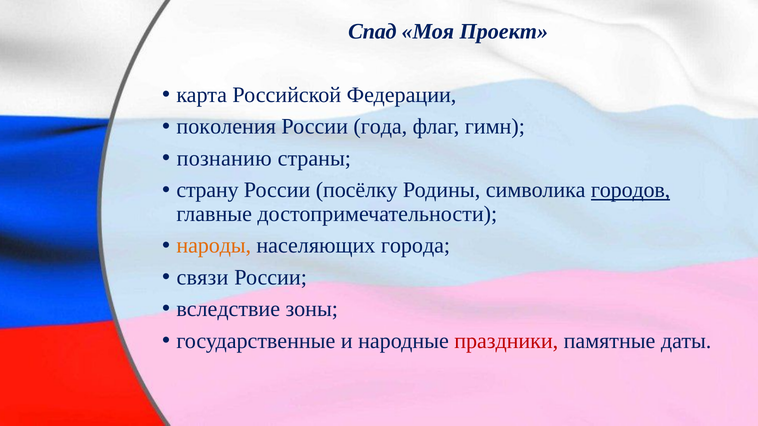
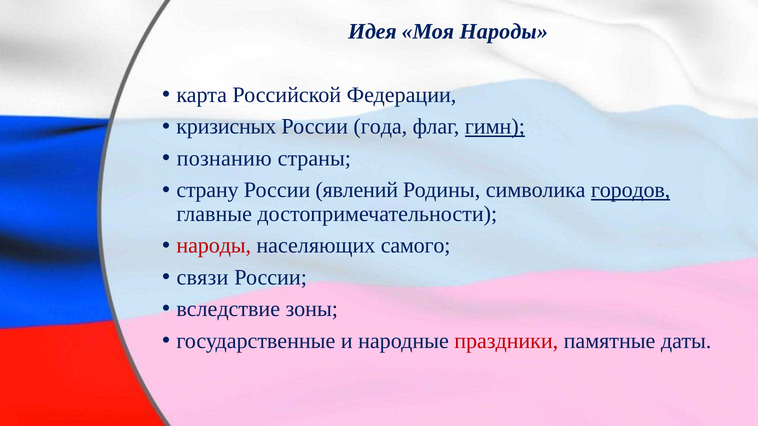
Спад: Спад -> Идея
Моя Проект: Проект -> Народы
поколения: поколения -> кризисных
гимн underline: none -> present
посёлку: посёлку -> явлений
народы at (214, 246) colour: orange -> red
города: города -> самого
